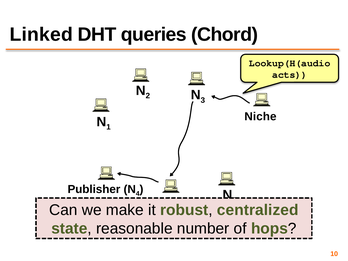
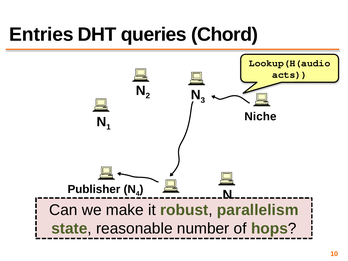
Linked: Linked -> Entries
centralized: centralized -> parallelism
